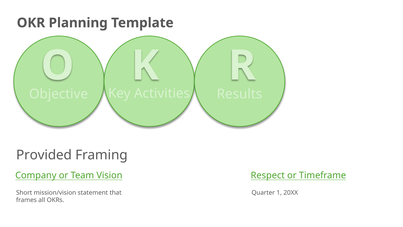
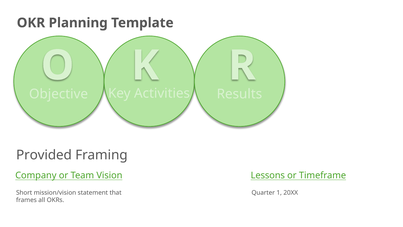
Respect: Respect -> Lessons
